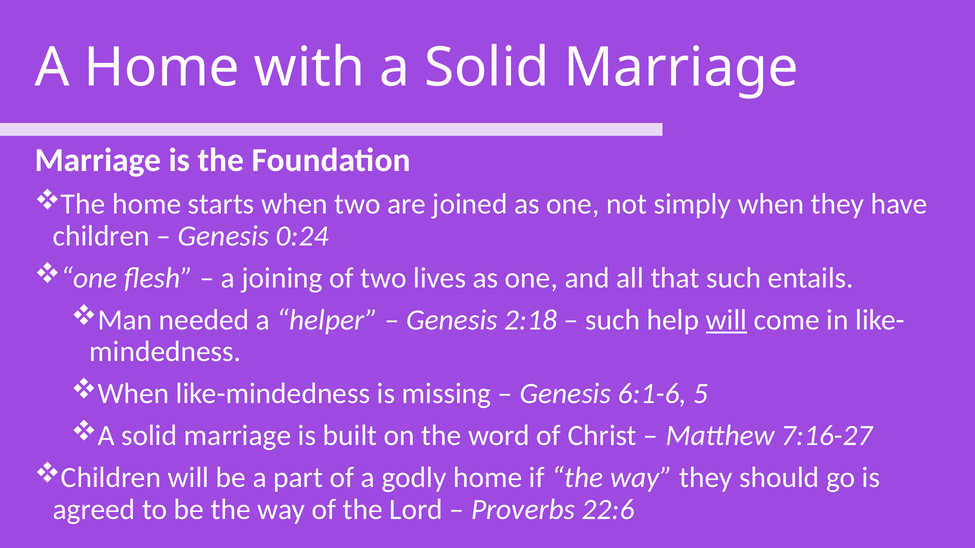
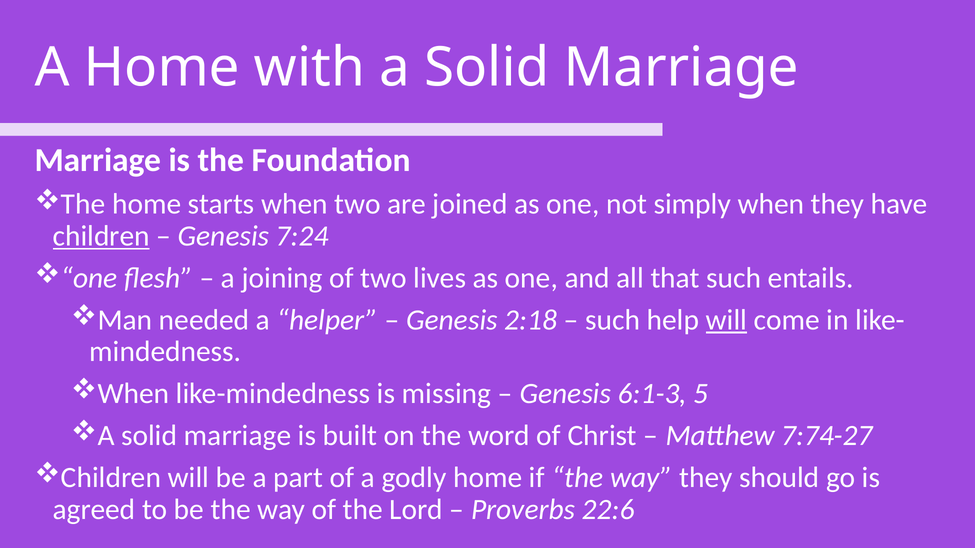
children at (101, 236) underline: none -> present
0:24: 0:24 -> 7:24
6:1-6: 6:1-6 -> 6:1-3
7:16-27: 7:16-27 -> 7:74-27
